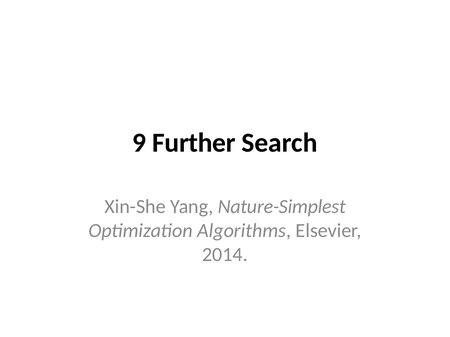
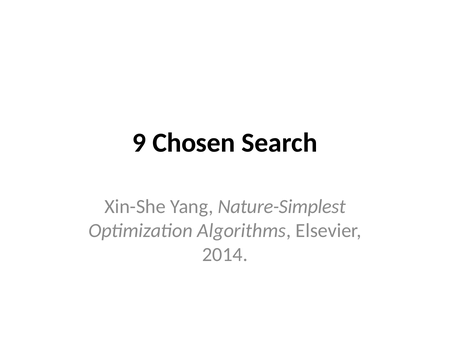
Further: Further -> Chosen
